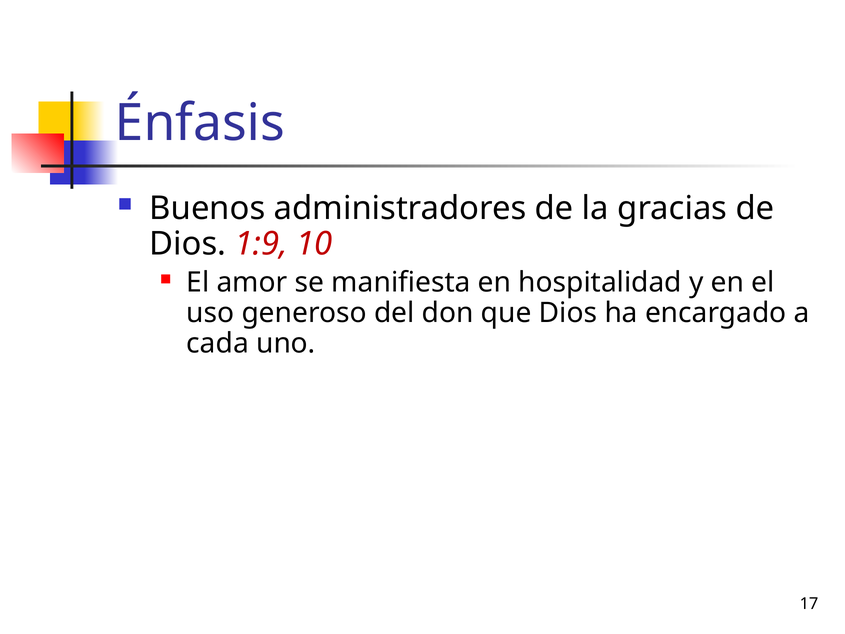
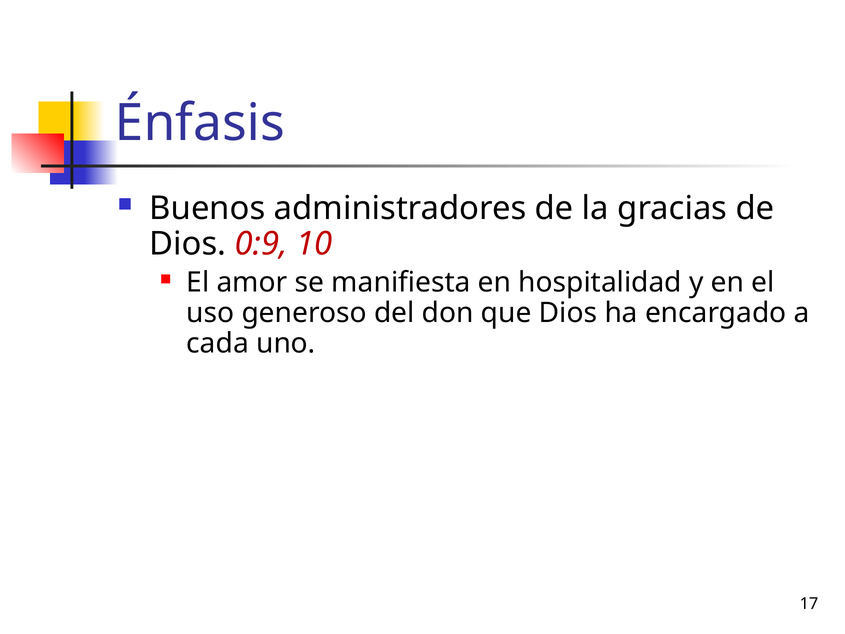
1:9: 1:9 -> 0:9
